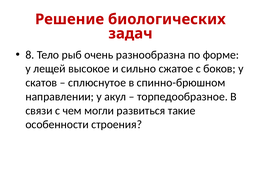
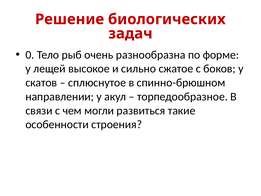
8: 8 -> 0
